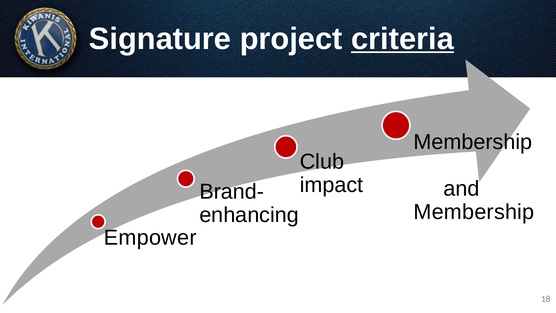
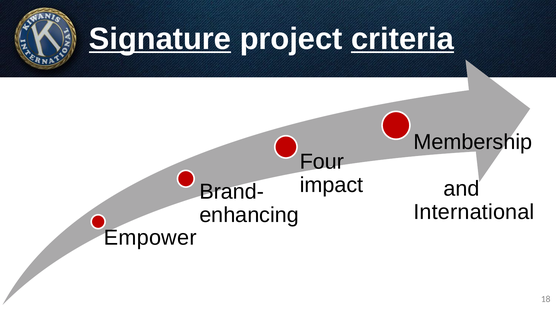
Signature underline: none -> present
Club: Club -> Four
Membership at (474, 212): Membership -> International
